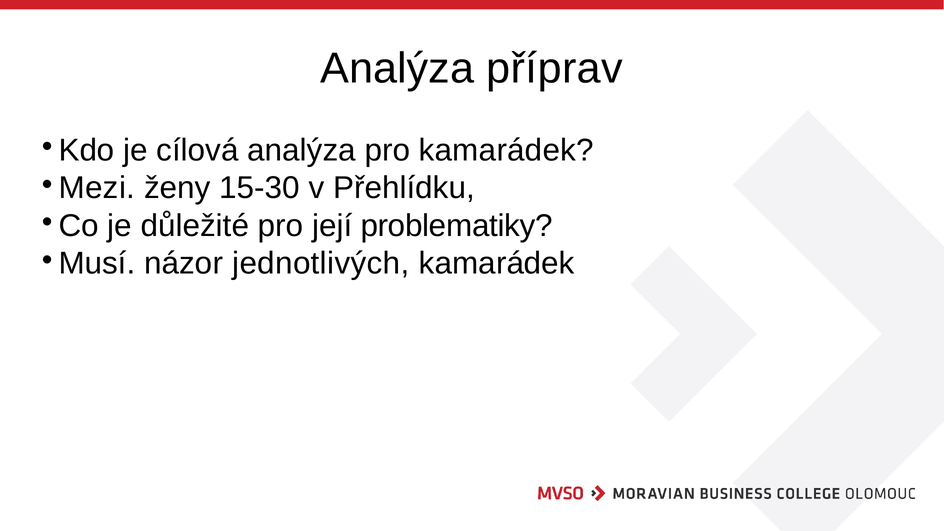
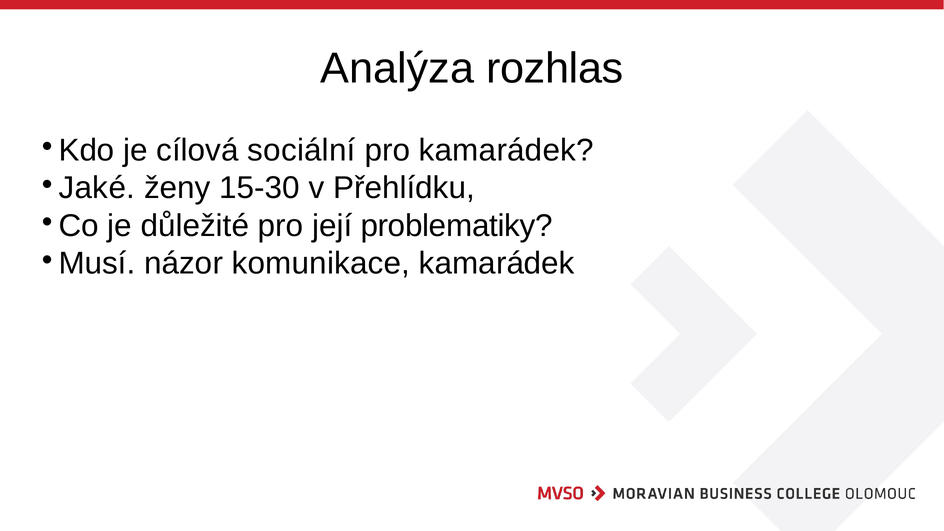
příprav: příprav -> rozhlas
cílová analýza: analýza -> sociální
Mezi: Mezi -> Jaké
jednotlivých: jednotlivých -> komunikace
